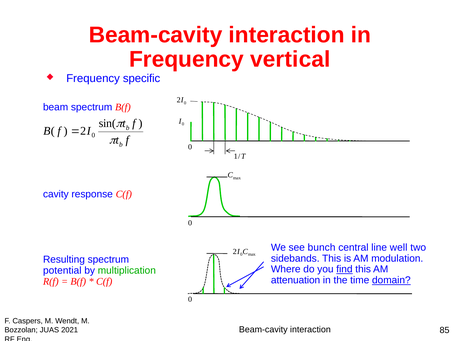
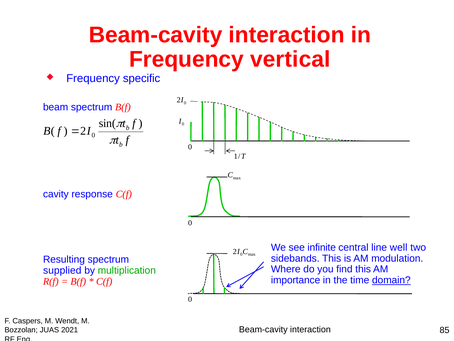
bunch: bunch -> infinite
find underline: present -> none
potential: potential -> supplied
attenuation: attenuation -> importance
